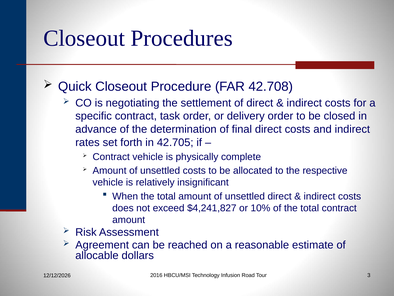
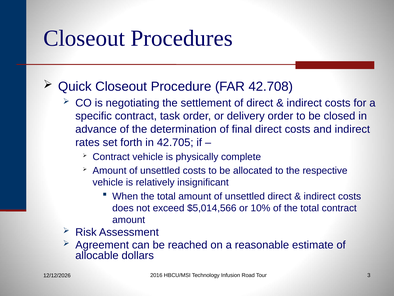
$4,241,827: $4,241,827 -> $5,014,566
